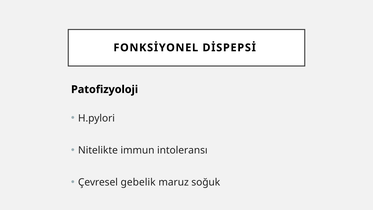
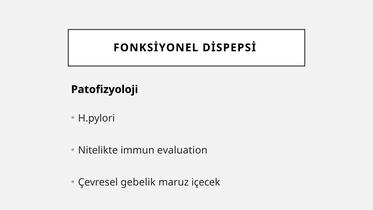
intoleransı: intoleransı -> evaluation
soğuk: soğuk -> içecek
